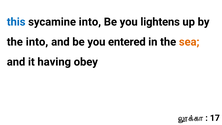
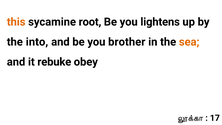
this colour: blue -> orange
sycamine into: into -> root
entered: entered -> brother
having: having -> rebuke
